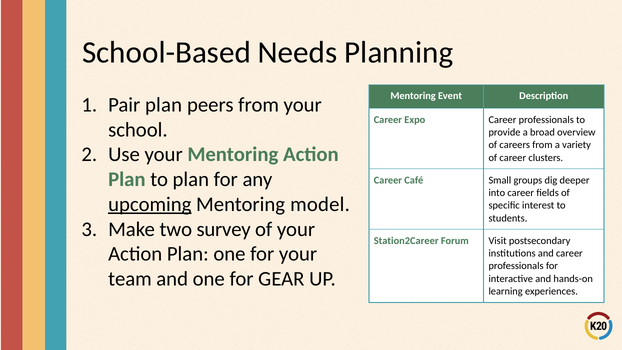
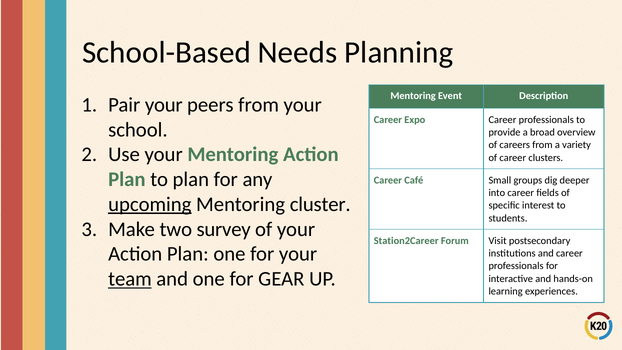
Pair plan: plan -> your
model: model -> cluster
team underline: none -> present
